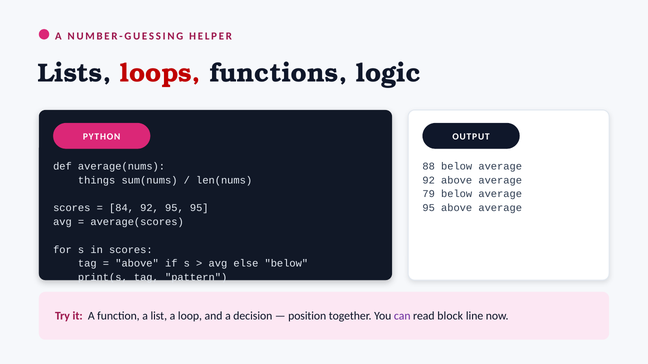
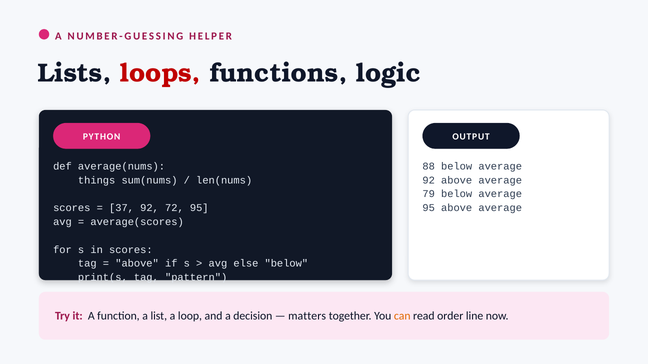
84: 84 -> 37
92 95: 95 -> 72
position: position -> matters
can colour: purple -> orange
block: block -> order
